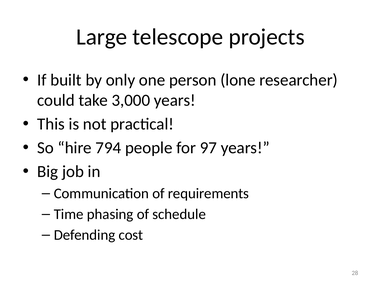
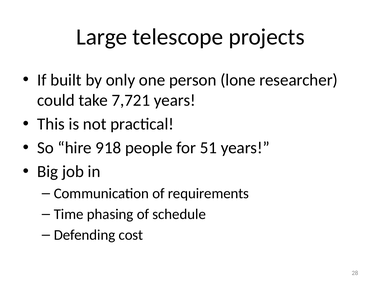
3,000: 3,000 -> 7,721
794: 794 -> 918
97: 97 -> 51
